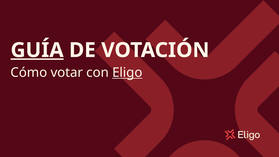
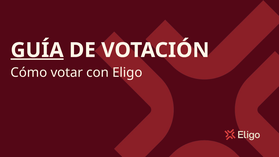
Eligo underline: present -> none
